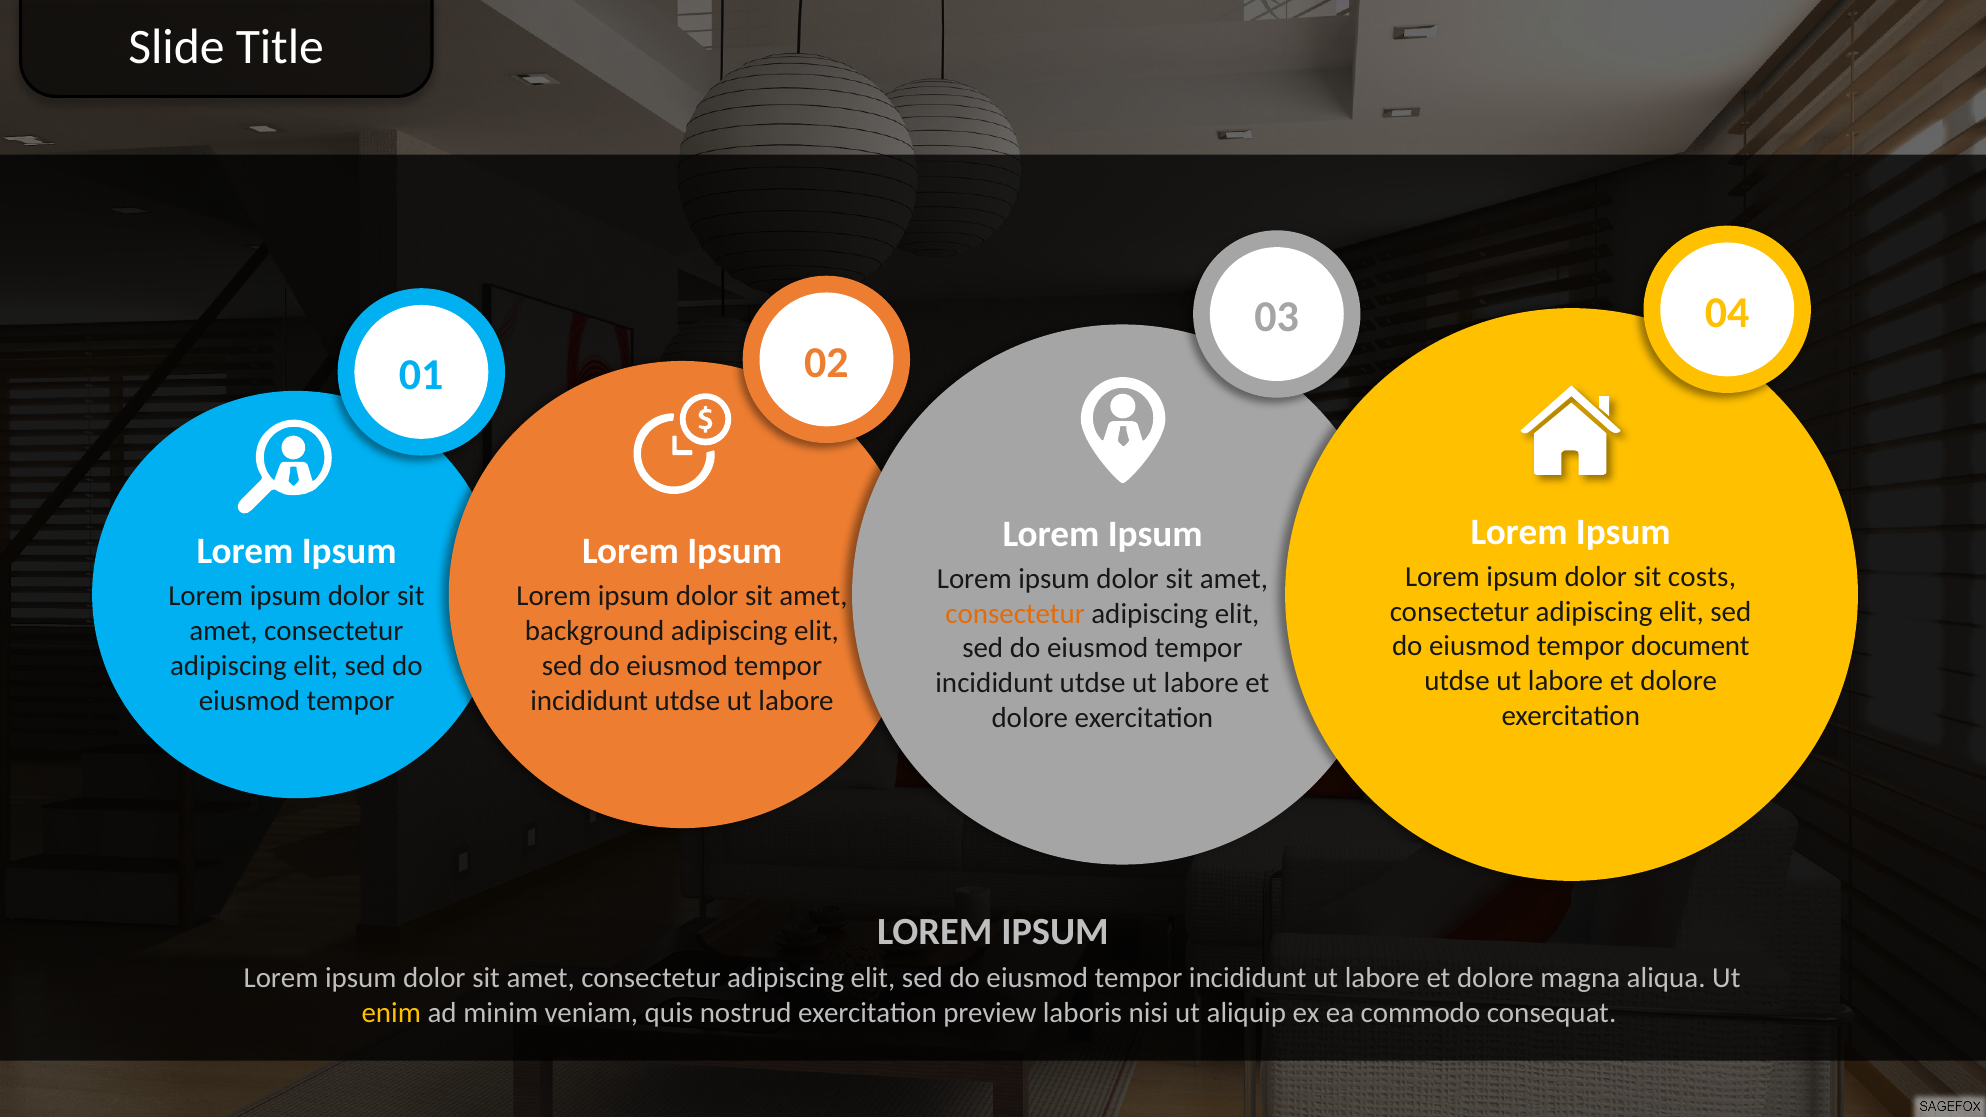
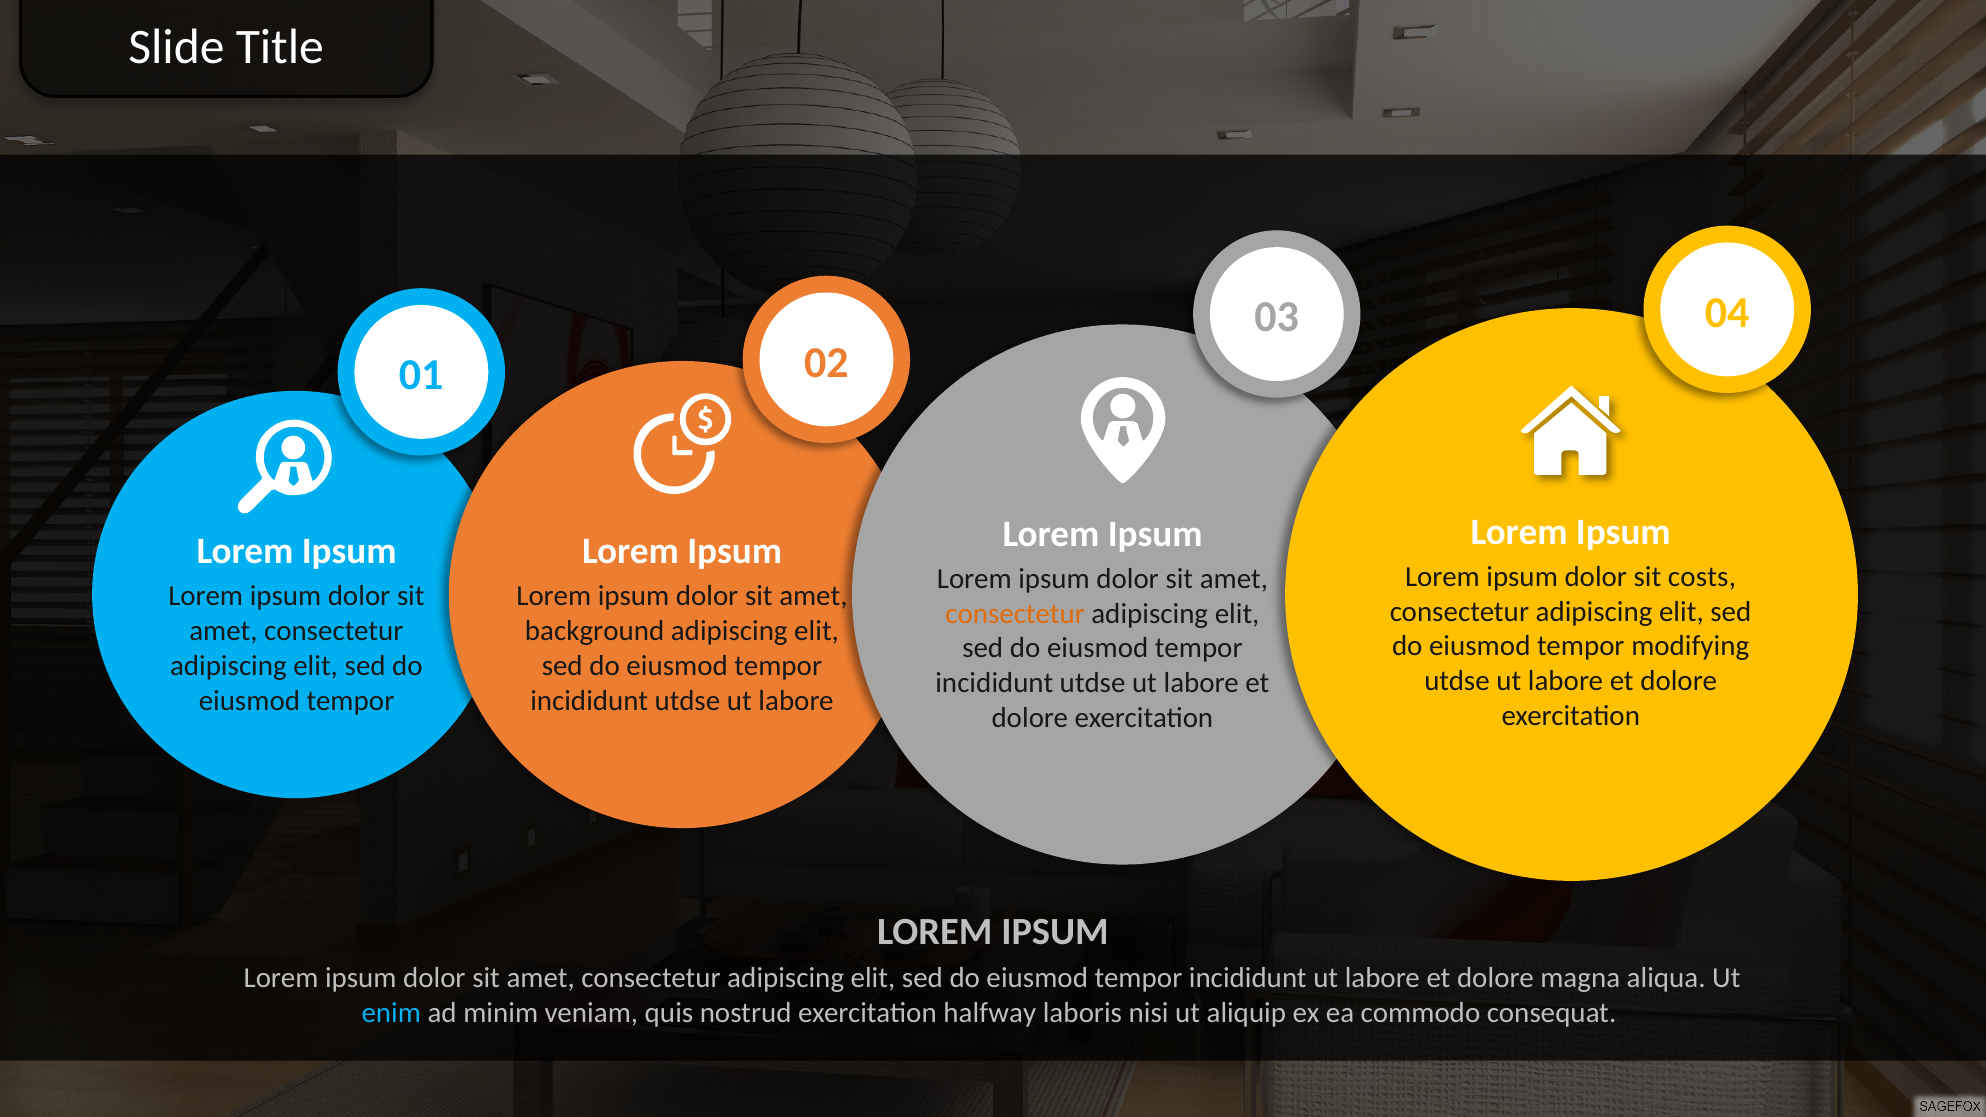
document: document -> modifying
enim colour: yellow -> light blue
preview: preview -> halfway
